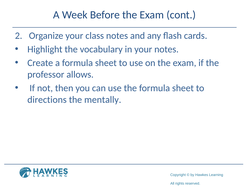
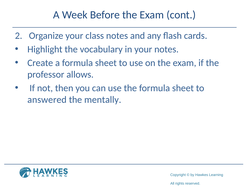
directions: directions -> answered
